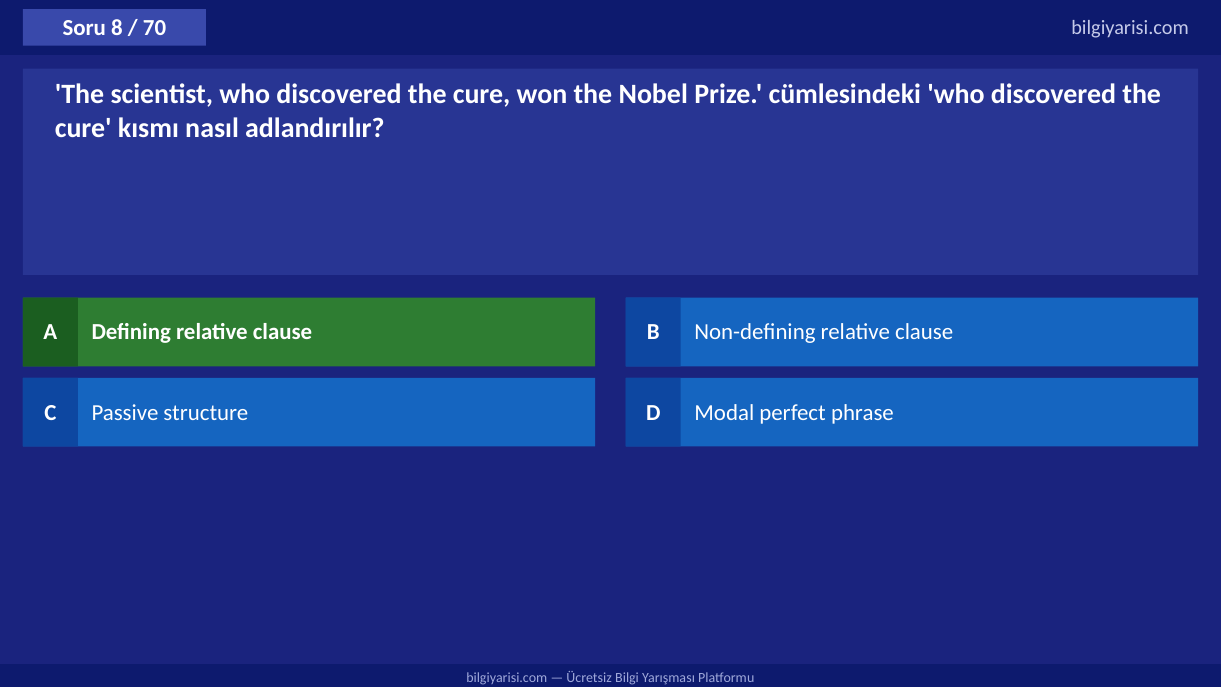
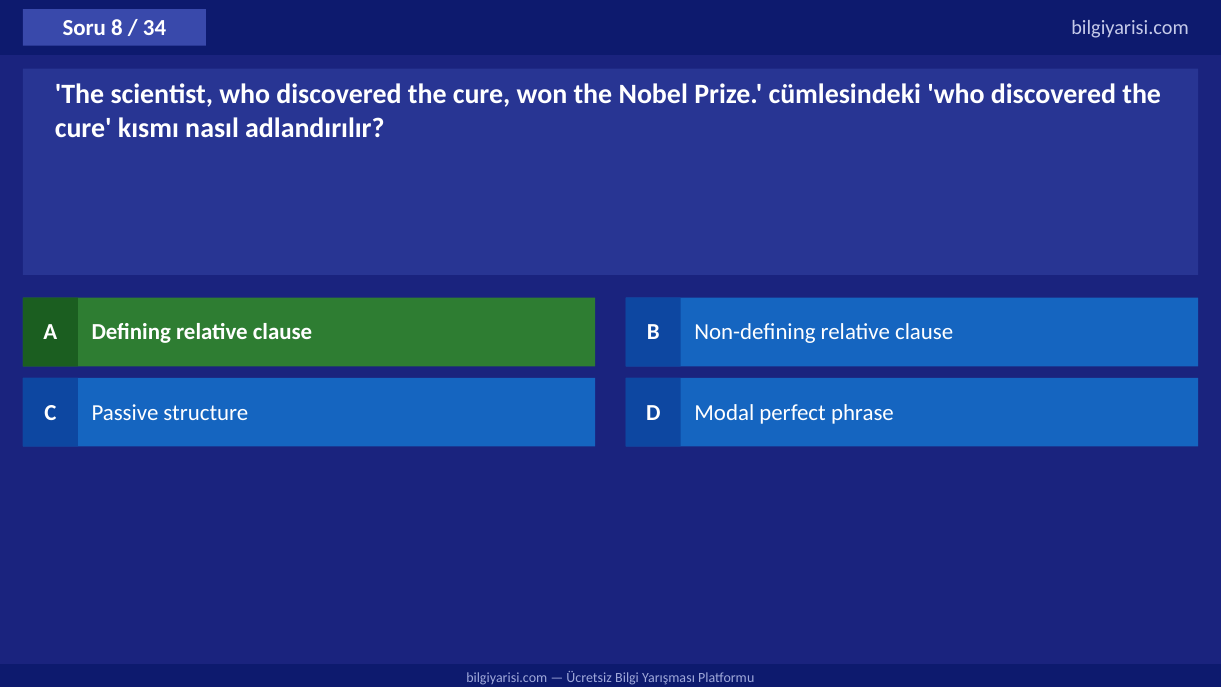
70: 70 -> 34
